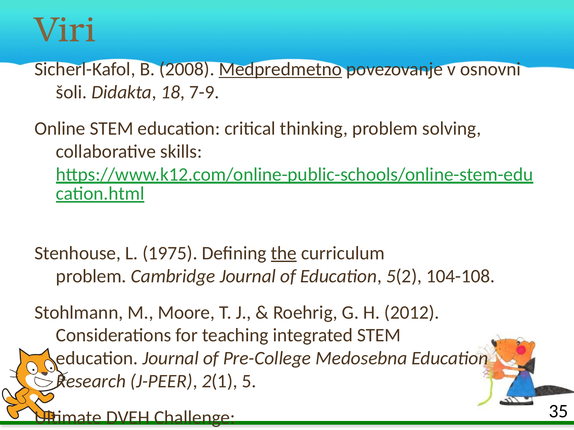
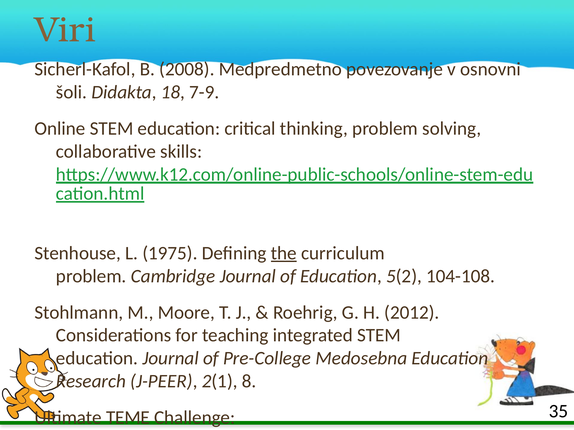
Medpredmetno underline: present -> none
5: 5 -> 8
DVEH: DVEH -> TEME
